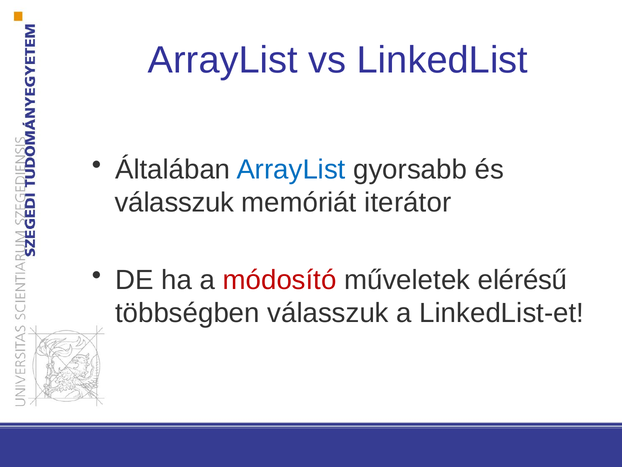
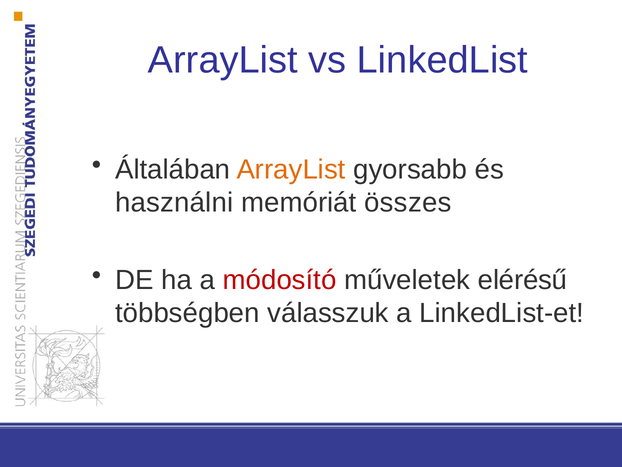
ArrayList at (291, 169) colour: blue -> orange
válasszuk at (175, 202): válasszuk -> használni
iterátor: iterátor -> összes
